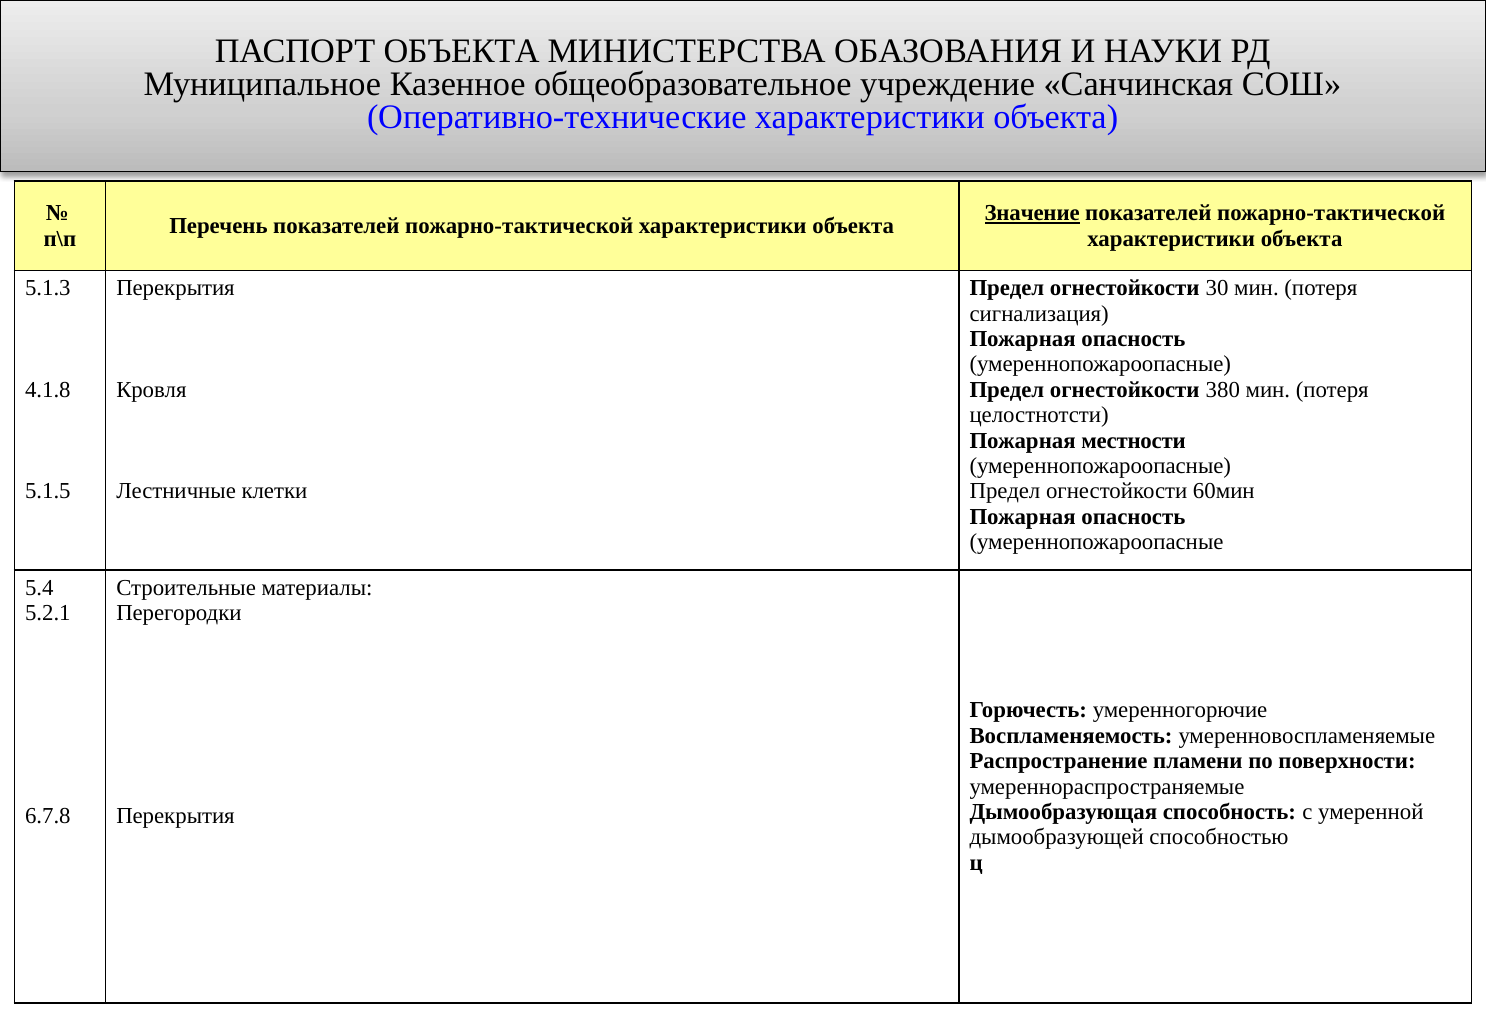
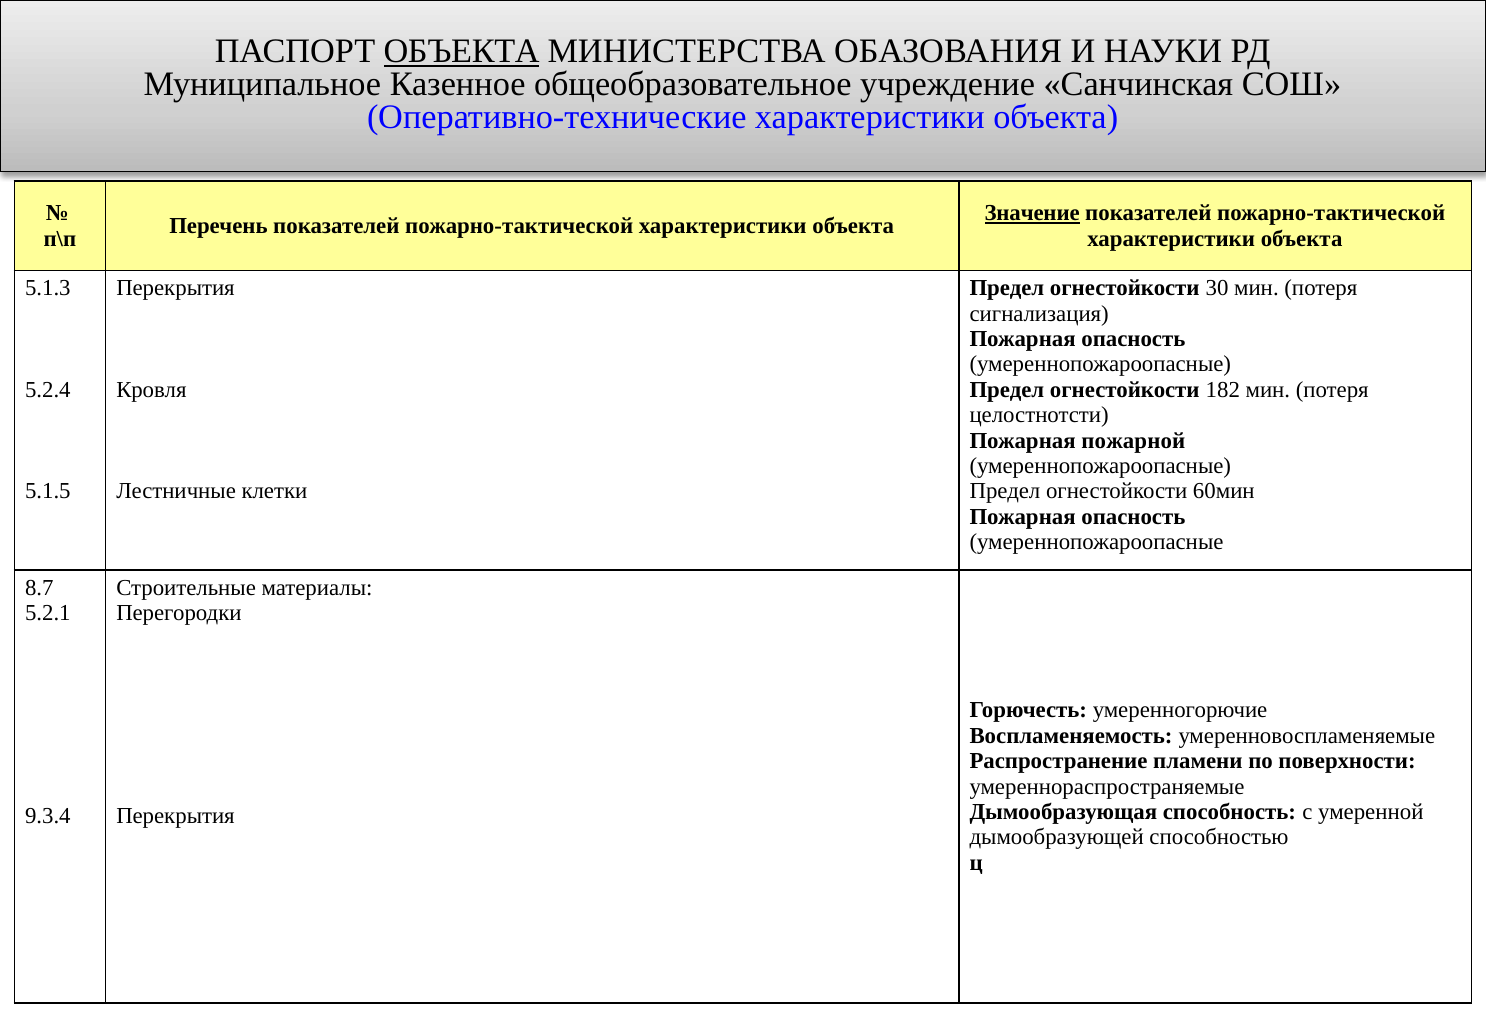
ОБЪЕКТА at (462, 51) underline: none -> present
4.1.8: 4.1.8 -> 5.2.4
380: 380 -> 182
местности: местности -> пожарной
5.4: 5.4 -> 8.7
6.7.8: 6.7.8 -> 9.3.4
